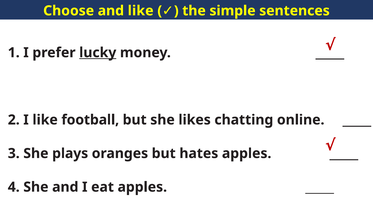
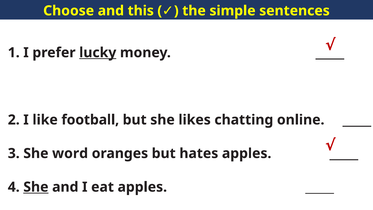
and like: like -> this
3 She plays: plays -> word
She at (36, 187) underline: none -> present
